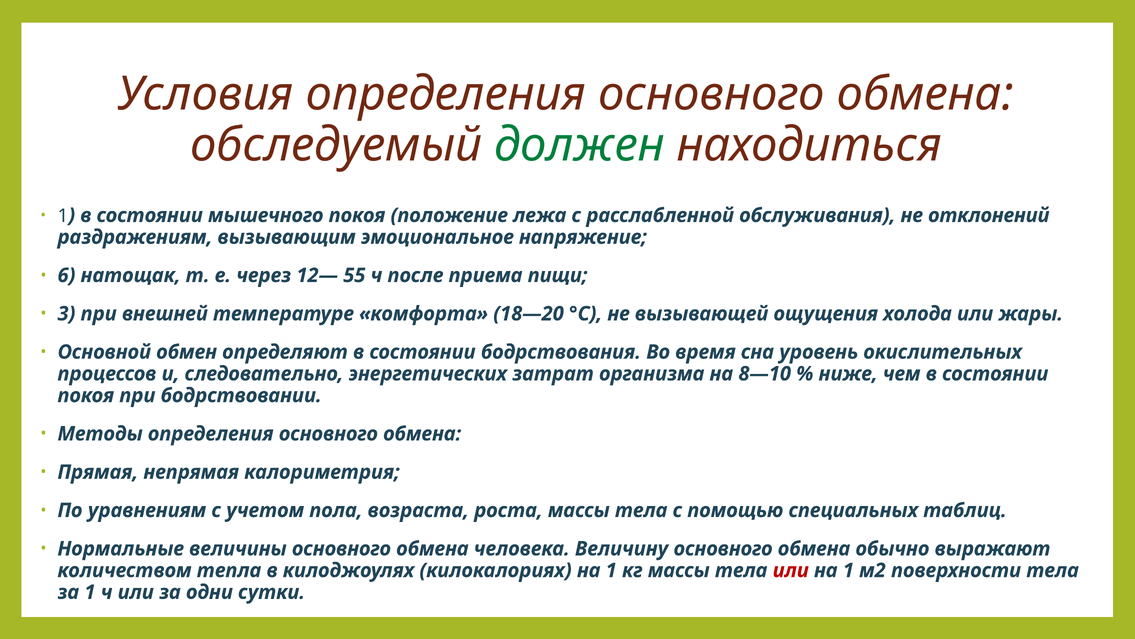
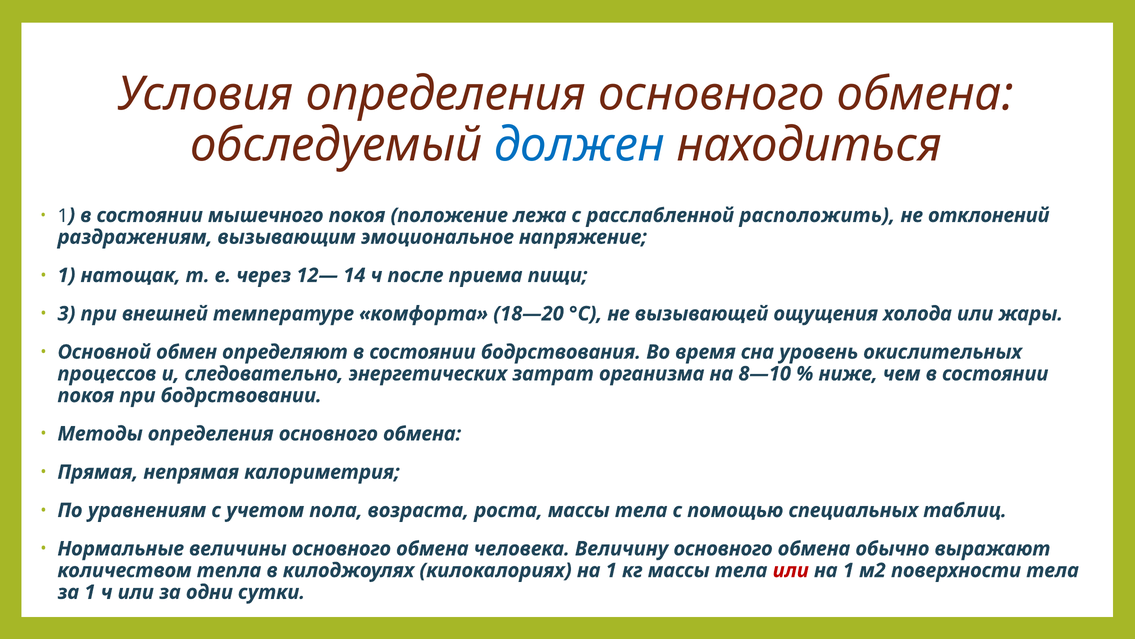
должен colour: green -> blue
обслуживания: обслуживания -> расположить
6 at (66, 275): 6 -> 1
55: 55 -> 14
